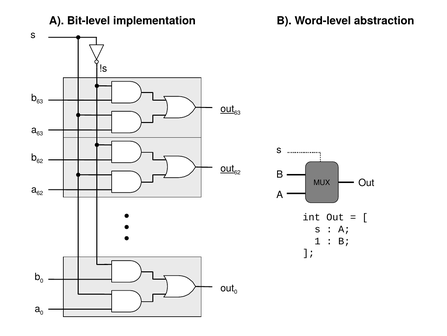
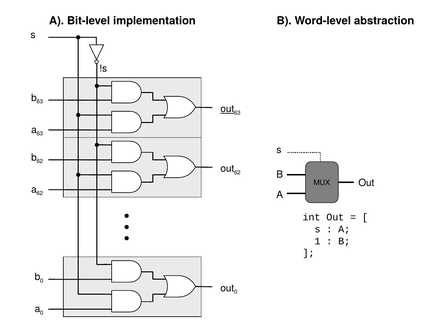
out at (227, 168) underline: present -> none
